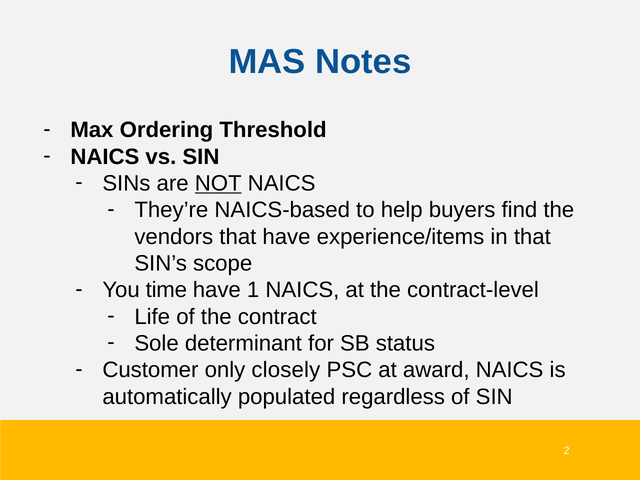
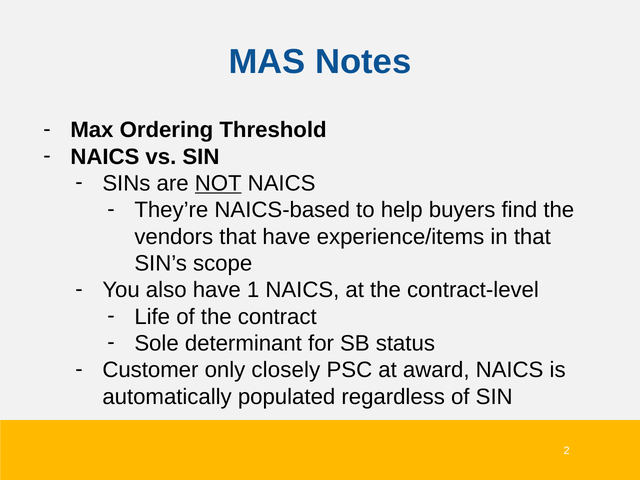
time: time -> also
